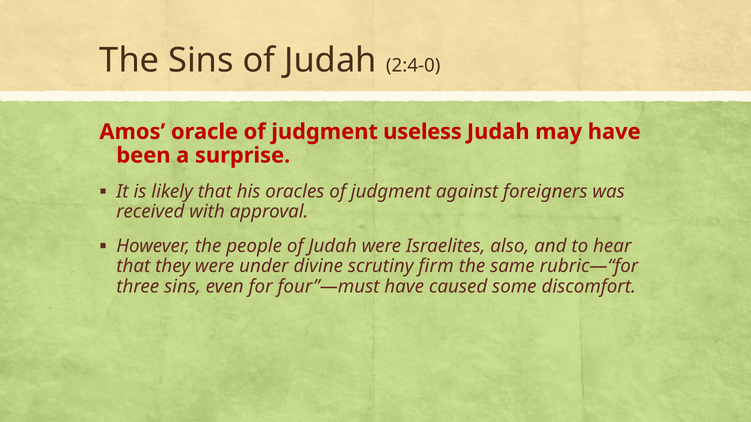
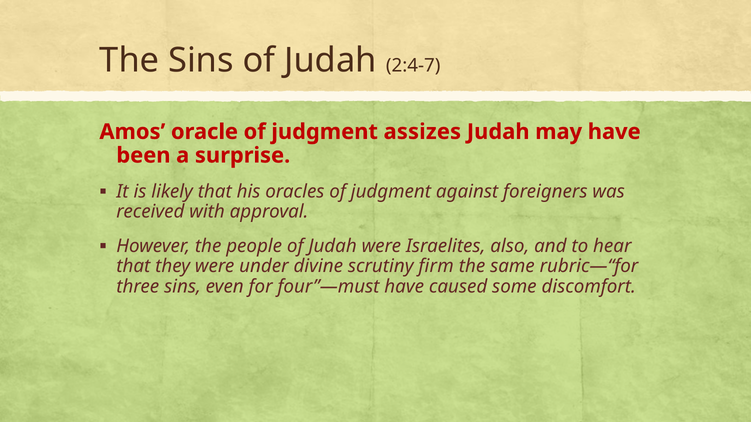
2:4-0: 2:4-0 -> 2:4-7
useless: useless -> assizes
